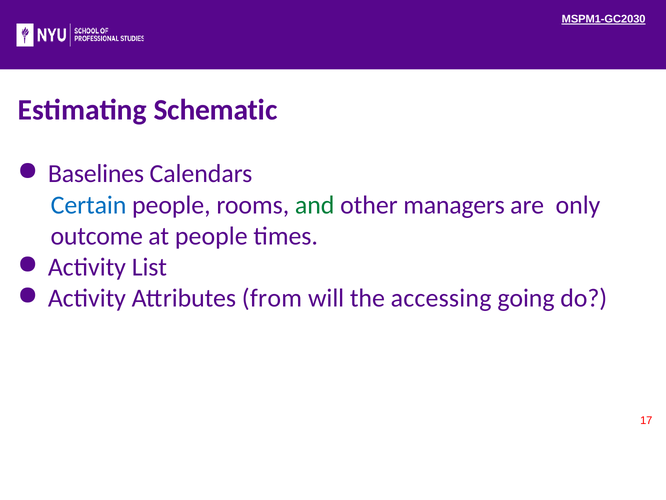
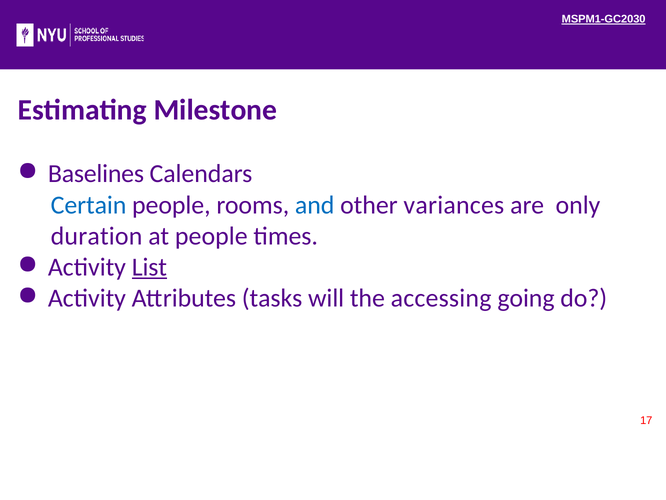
Schematic: Schematic -> Milestone
and colour: green -> blue
managers: managers -> variances
outcome: outcome -> duration
List underline: none -> present
from: from -> tasks
